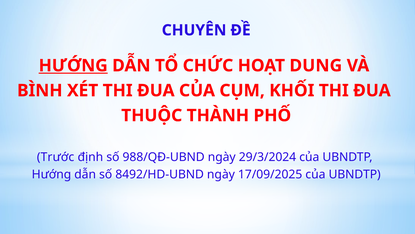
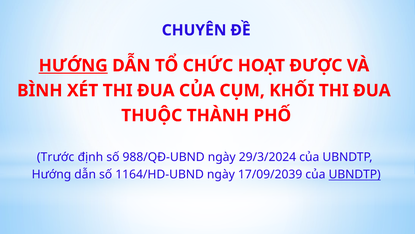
DUNG: DUNG -> ĐƯỢC
8492/HD-UBND: 8492/HD-UBND -> 1164/HD-UBND
17/09/2025: 17/09/2025 -> 17/09/2039
UBNDTP at (355, 174) underline: none -> present
